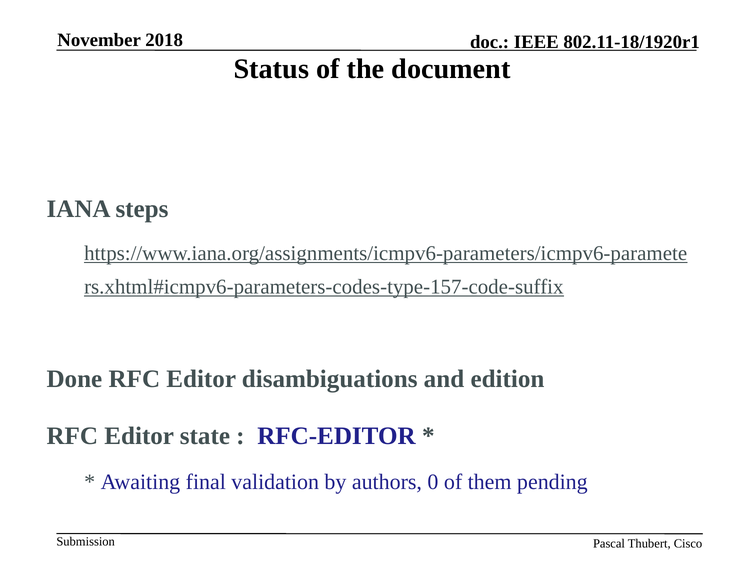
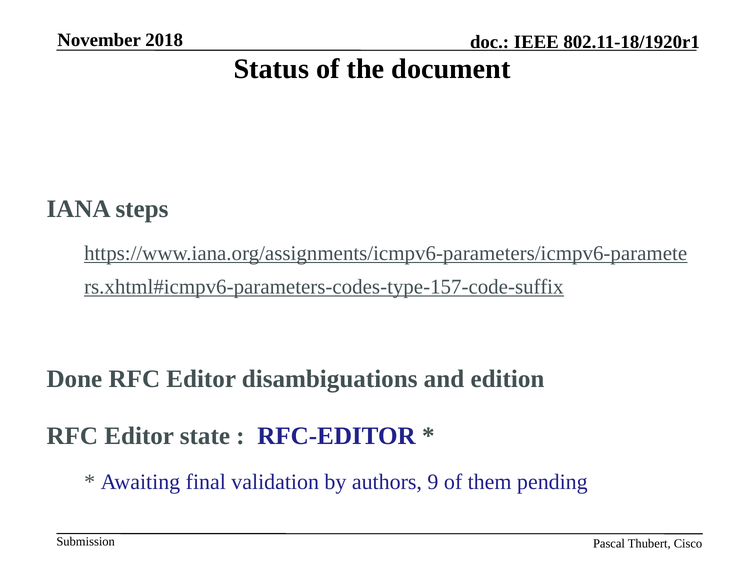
0: 0 -> 9
